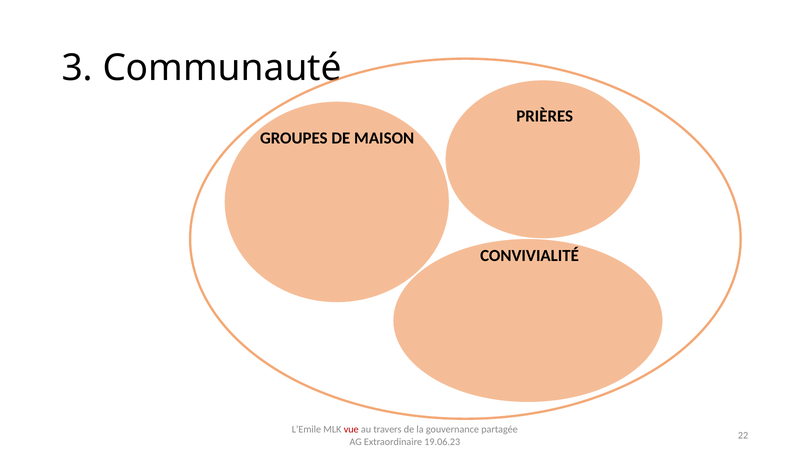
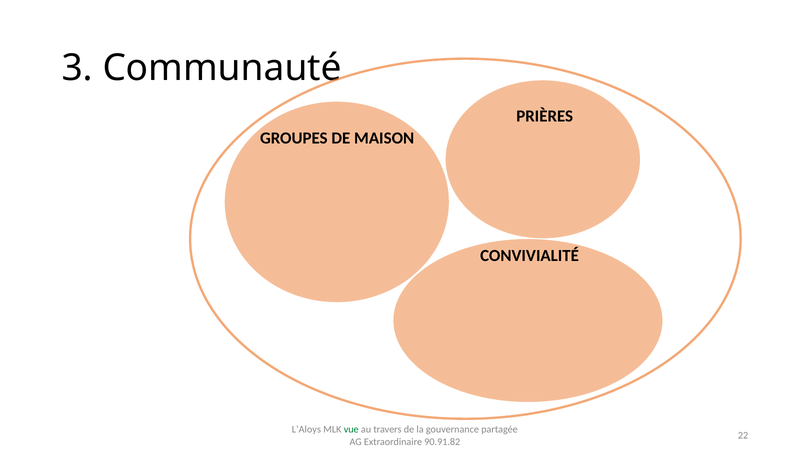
L’Emile: L’Emile -> L’Aloys
vue colour: red -> green
19.06.23: 19.06.23 -> 90.91.82
